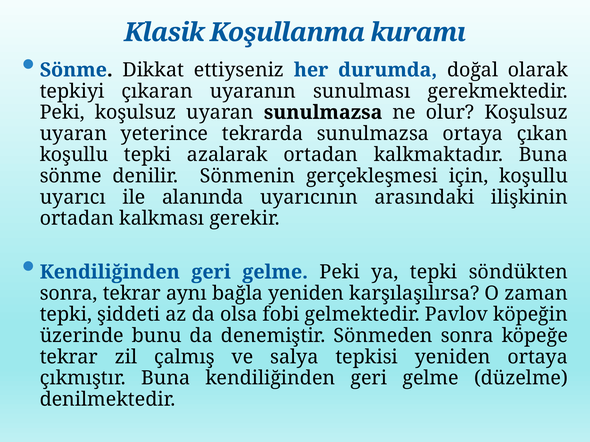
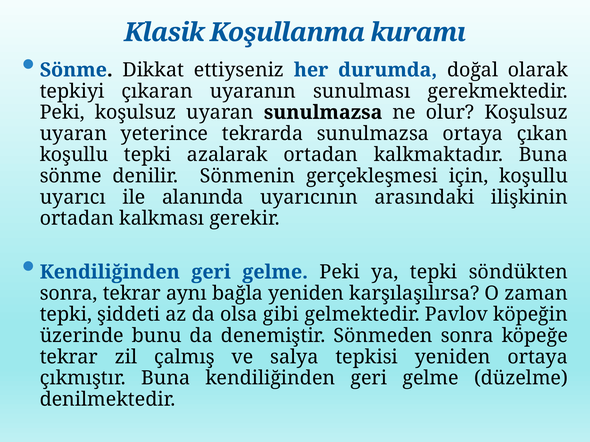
fobi: fobi -> gibi
